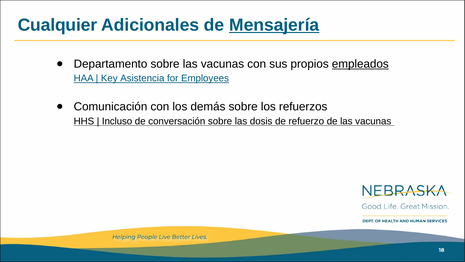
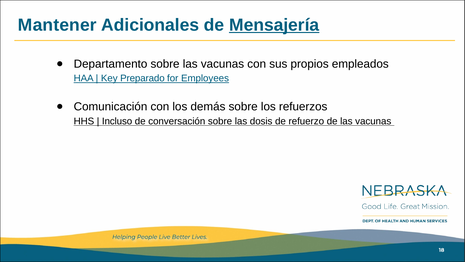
Cualquier: Cualquier -> Mantener
empleados underline: present -> none
Asistencia: Asistencia -> Preparado
